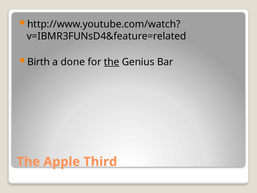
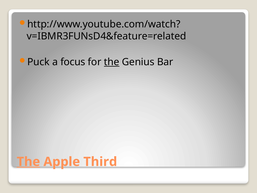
Birth: Birth -> Puck
done: done -> focus
The at (28, 162) underline: none -> present
